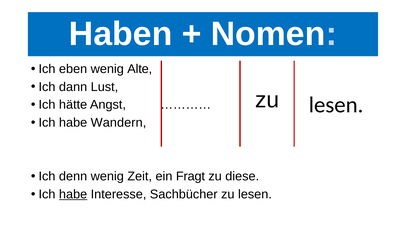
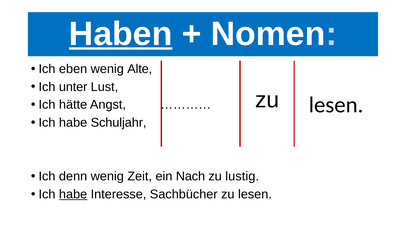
Haben underline: none -> present
dann: dann -> unter
Wandern: Wandern -> Schuljahr
Fragt: Fragt -> Nach
diese: diese -> lustig
